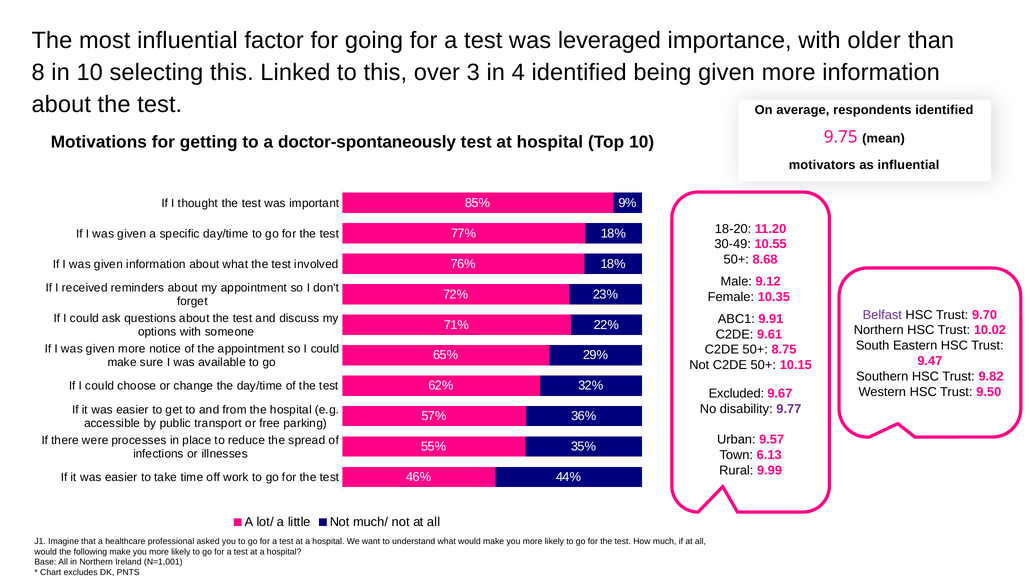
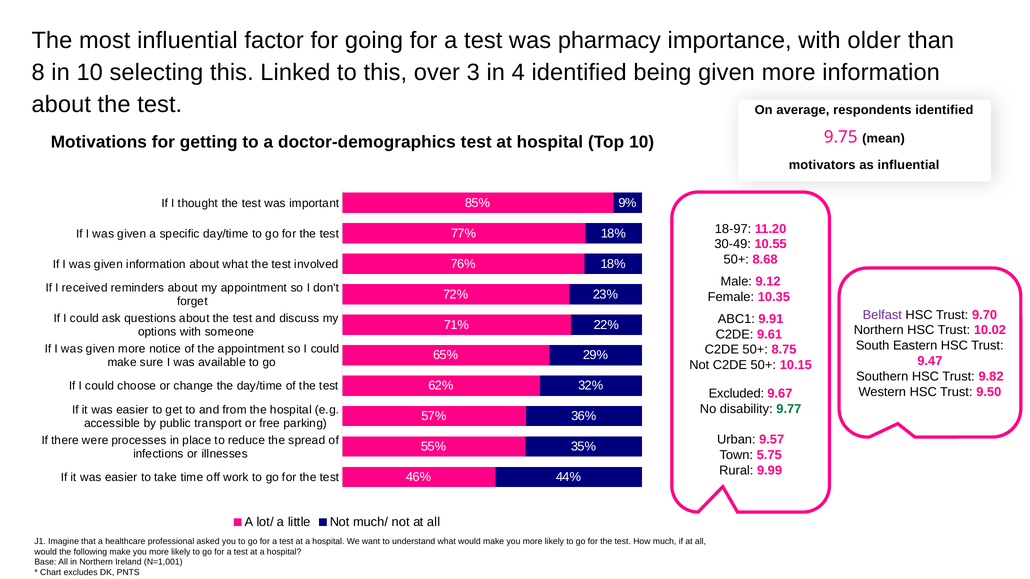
leveraged: leveraged -> pharmacy
doctor-spontaneously: doctor-spontaneously -> doctor-demographics
18-20: 18-20 -> 18-97
9.77 colour: purple -> green
6.13: 6.13 -> 5.75
